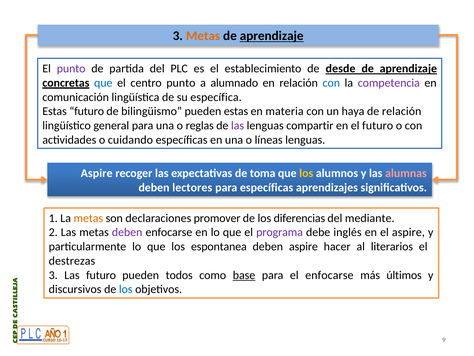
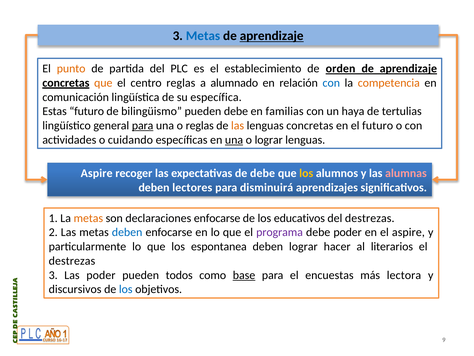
Metas at (203, 36) colour: orange -> blue
punto at (71, 69) colour: purple -> orange
desde: desde -> orden
que at (103, 83) colour: blue -> orange
centro punto: punto -> reglas
competencia colour: purple -> orange
pueden estas: estas -> debe
materia: materia -> familias
de relación: relación -> tertulias
para at (143, 125) underline: none -> present
las at (238, 125) colour: purple -> orange
lenguas compartir: compartir -> concretas
una at (234, 140) underline: none -> present
o líneas: líneas -> lograr
de toma: toma -> debe
para específicas: específicas -> disminuirá
declaraciones promover: promover -> enfocarse
diferencias: diferencias -> educativos
del mediante: mediante -> destrezas
deben at (127, 232) colour: purple -> blue
debe inglés: inglés -> poder
deben aspire: aspire -> lograr
Las futuro: futuro -> poder
el enfocarse: enfocarse -> encuestas
últimos: últimos -> lectora
